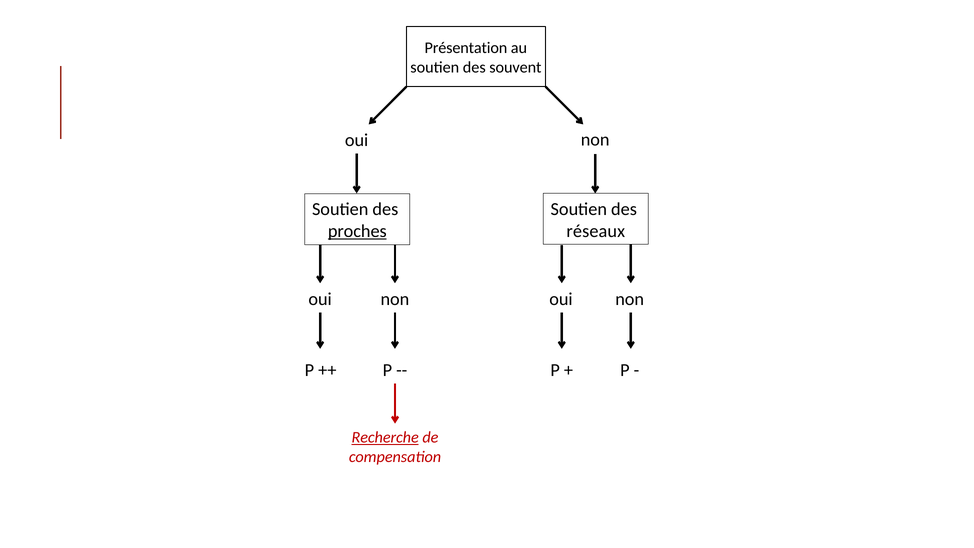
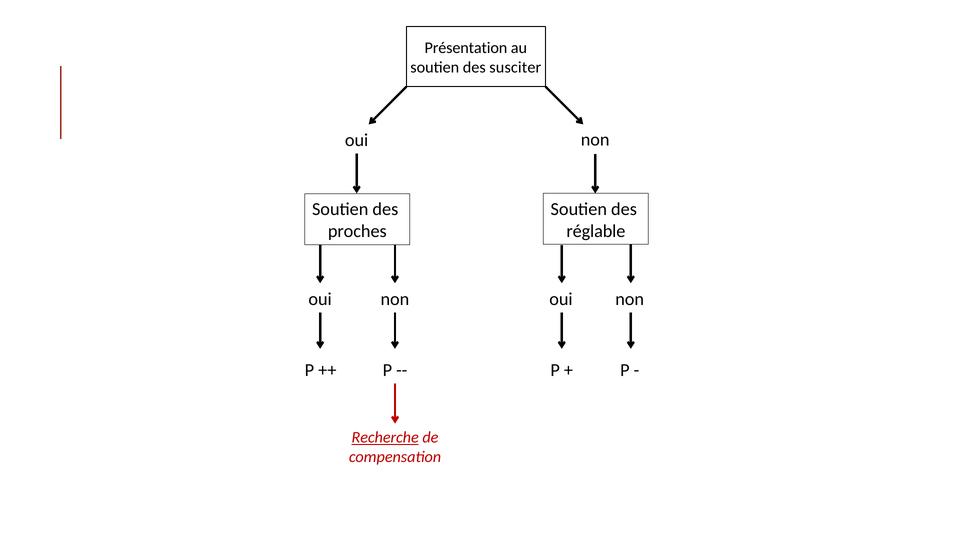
souvent: souvent -> susciter
réseaux: réseaux -> réglable
proches underline: present -> none
